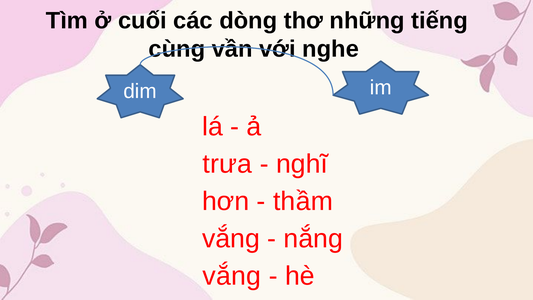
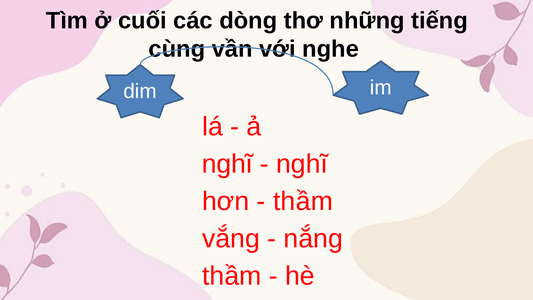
trưa at (227, 164): trưa -> nghĩ
vắng at (232, 276): vắng -> thầm
